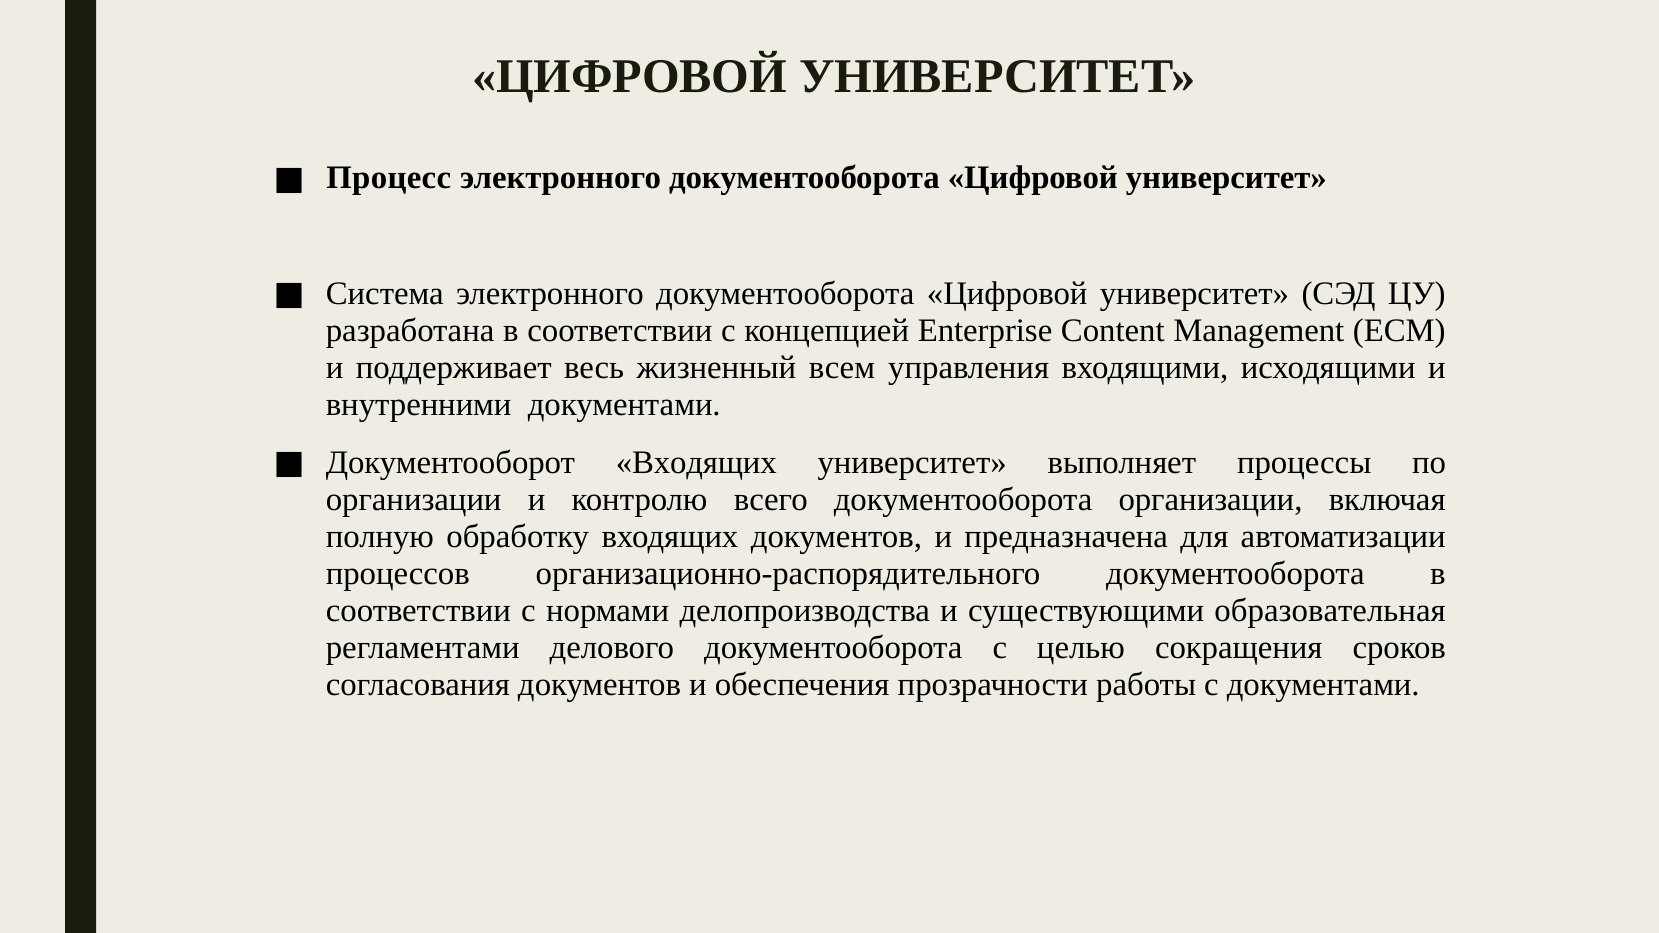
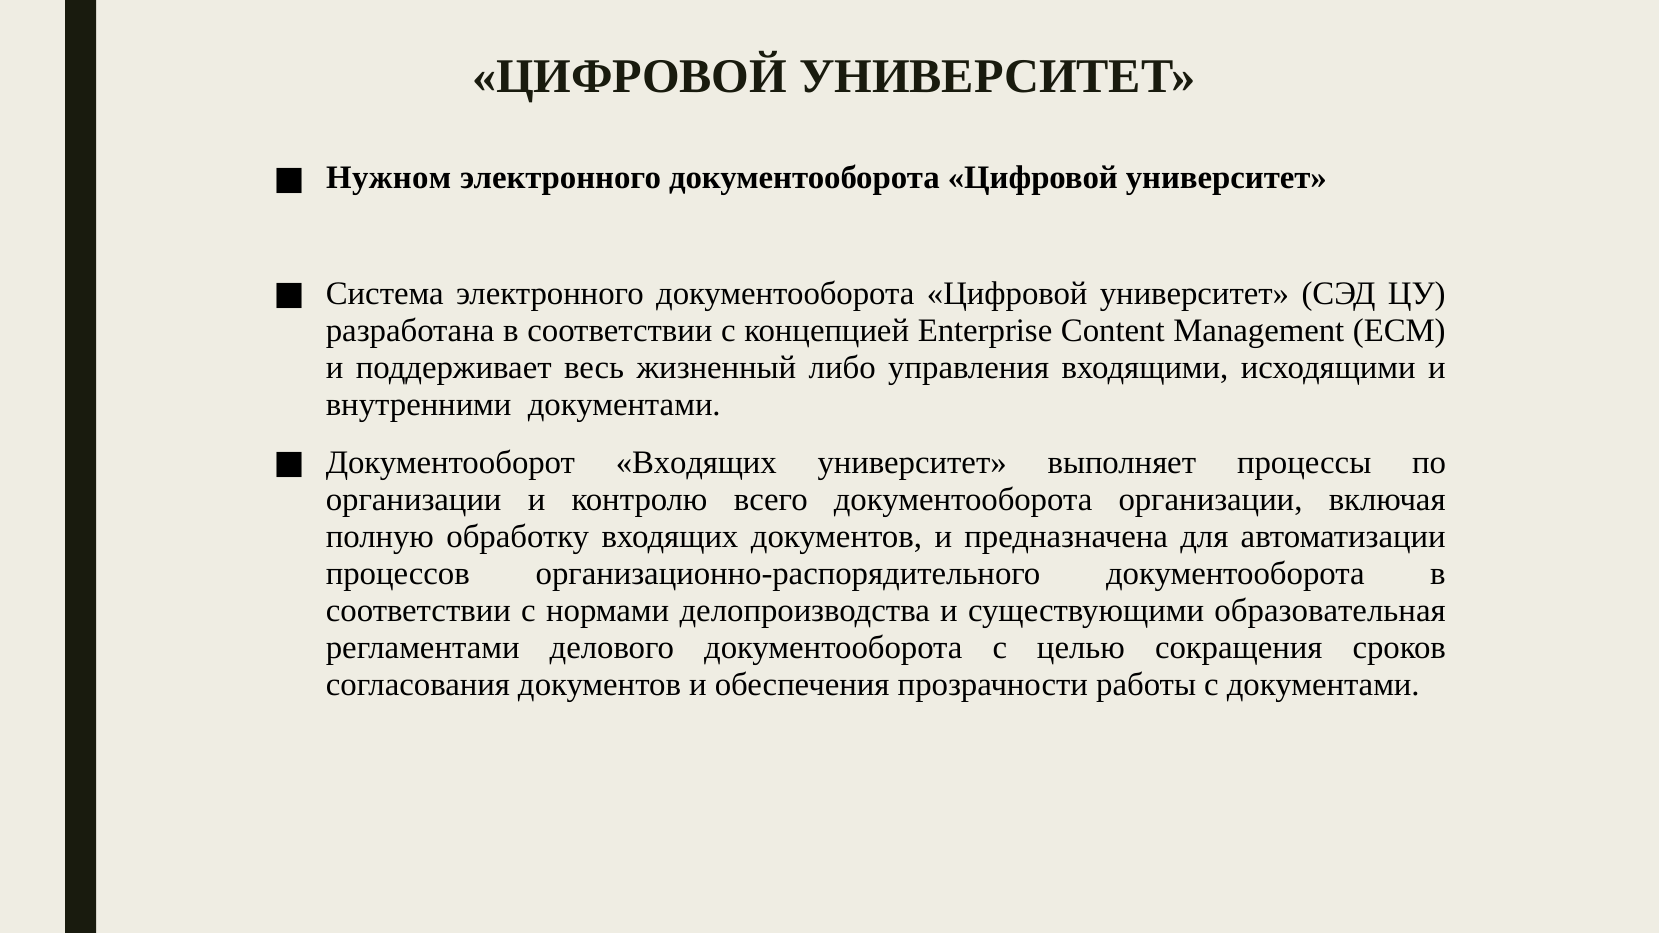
Процесс: Процесс -> Нужном
всем: всем -> либо
